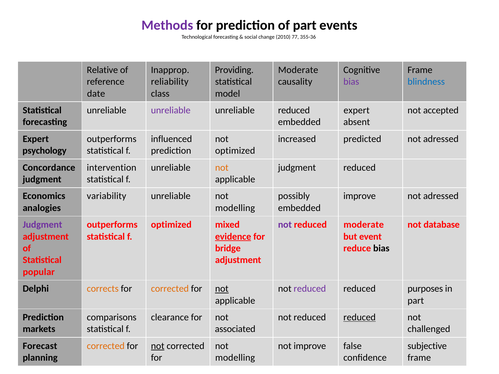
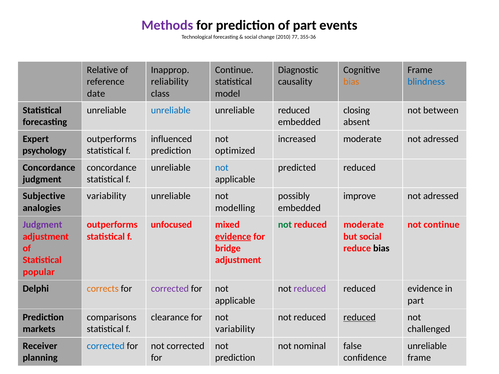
Providing at (234, 70): Providing -> Continue
Moderate at (298, 70): Moderate -> Diagnostic
bias at (351, 82) colour: purple -> orange
unreliable at (171, 110) colour: purple -> blue
expert at (357, 110): expert -> closing
accepted: accepted -> between
increased predicted: predicted -> moderate
intervention at (112, 168): intervention -> concordance
not at (222, 168) colour: orange -> blue
judgment at (297, 168): judgment -> predicted
Economics: Economics -> Subjective
optimized at (171, 225): optimized -> unfocused
not at (285, 225) colour: purple -> green
not database: database -> continue
but event: event -> social
corrected at (170, 289) colour: orange -> purple
not at (222, 289) underline: present -> none
reduced purposes: purposes -> evidence
associated at (235, 329): associated -> variability
Forecast: Forecast -> Receiver
corrected at (106, 346) colour: orange -> blue
not at (158, 346) underline: present -> none
not improve: improve -> nominal
subjective at (427, 346): subjective -> unreliable
modelling at (235, 358): modelling -> prediction
